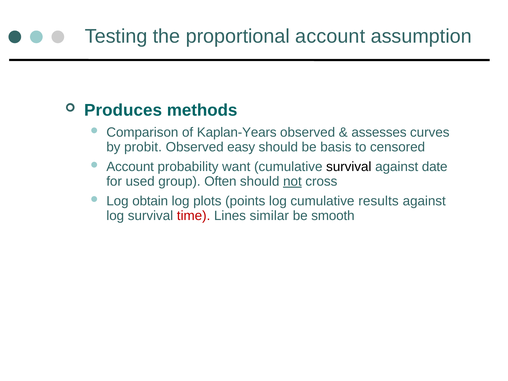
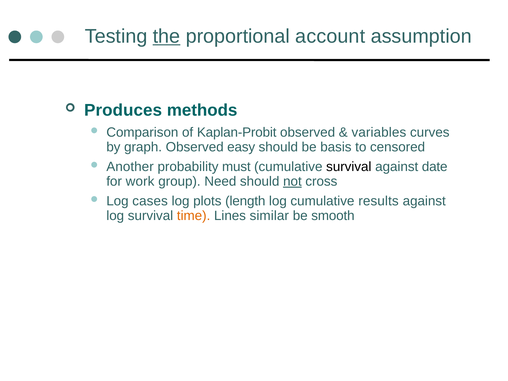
the underline: none -> present
Kaplan-Years: Kaplan-Years -> Kaplan-Probit
assesses: assesses -> variables
probit: probit -> graph
Account at (130, 167): Account -> Another
want: want -> must
used: used -> work
Often: Often -> Need
obtain: obtain -> cases
points: points -> length
time colour: red -> orange
